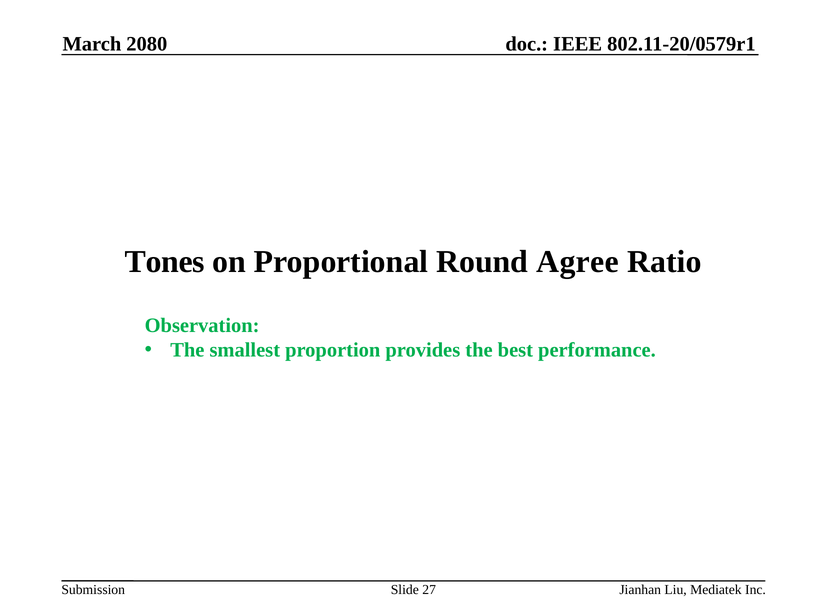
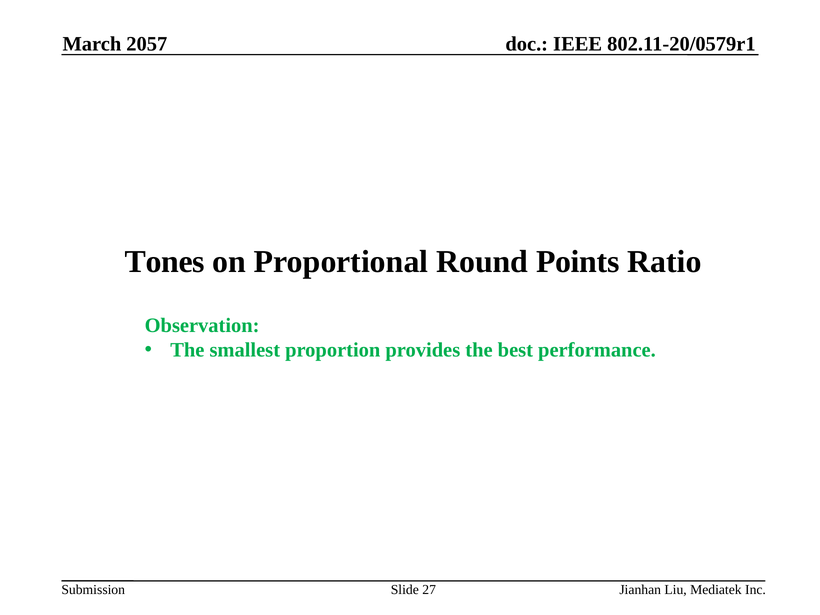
2080: 2080 -> 2057
Agree: Agree -> Points
